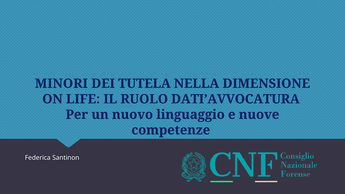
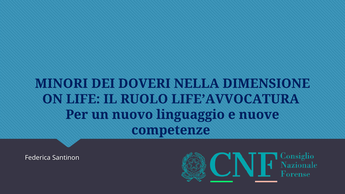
TUTELA: TUTELA -> DOVERI
DATI’AVVOCATURA: DATI’AVVOCATURA -> LIFE’AVVOCATURA
